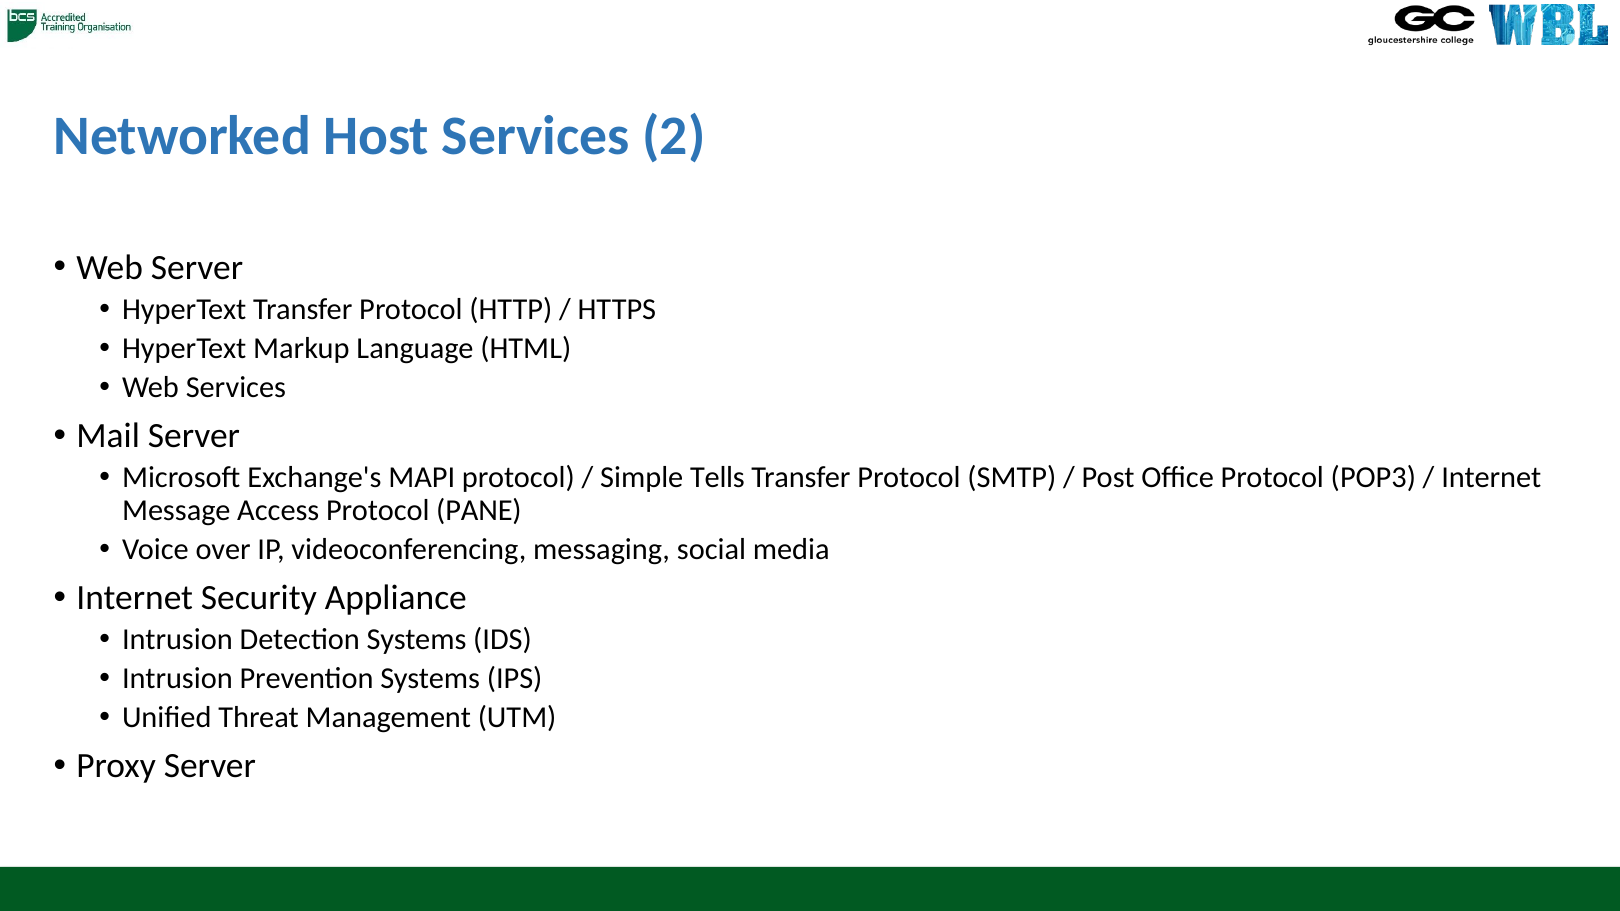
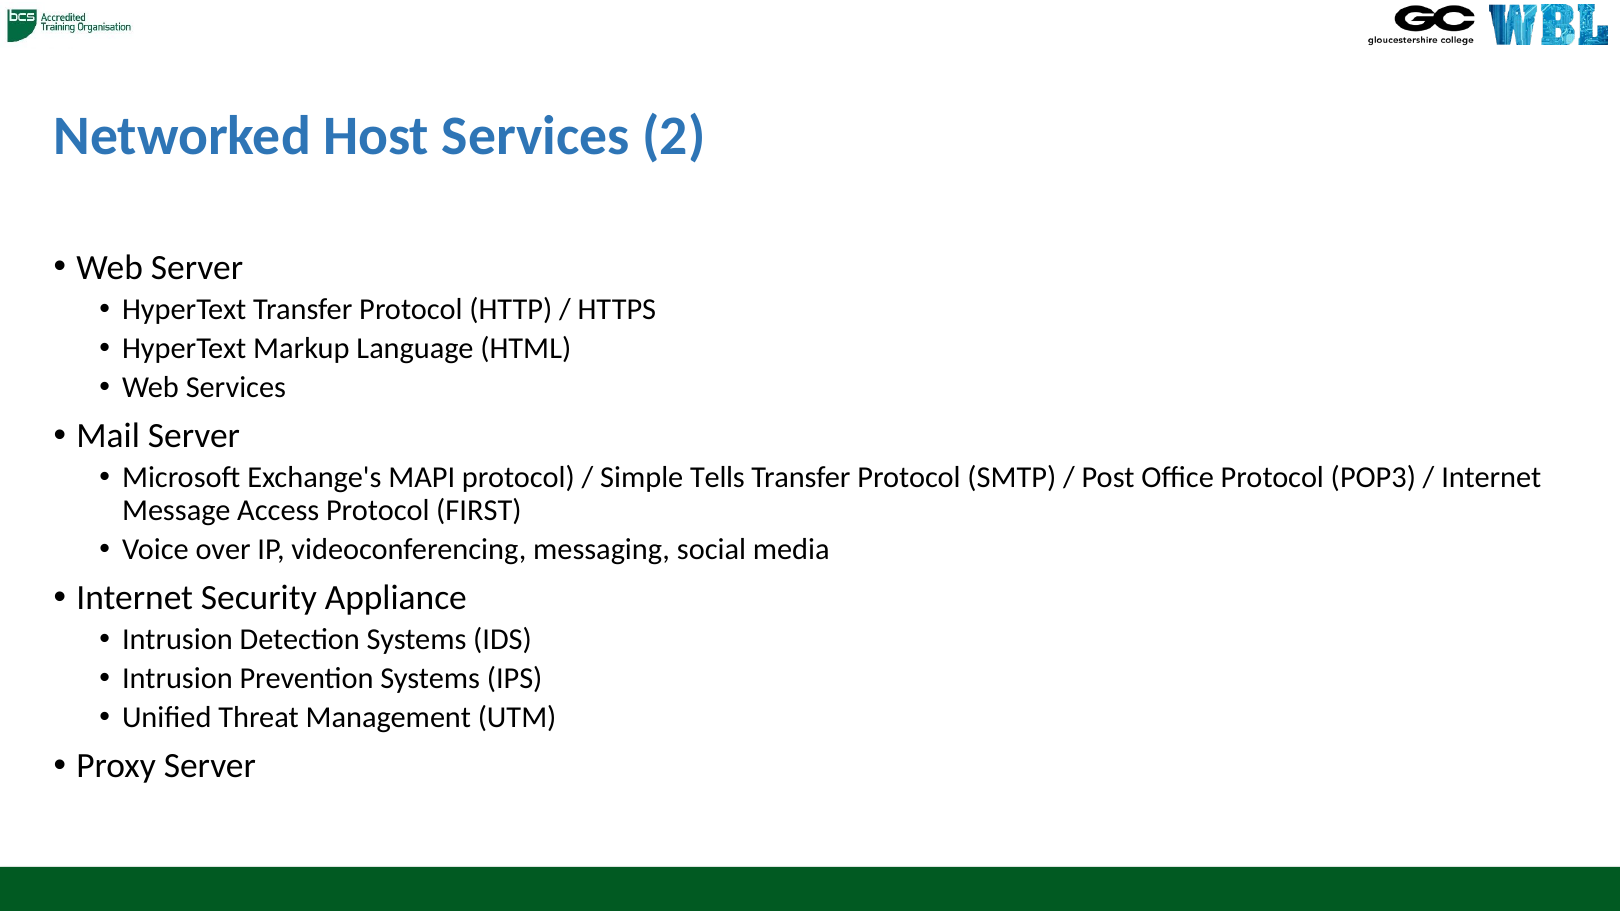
PANE: PANE -> FIRST
